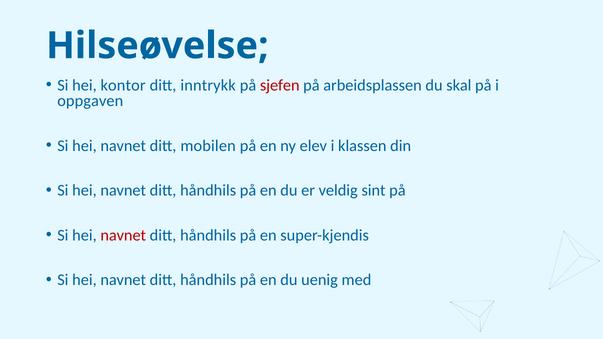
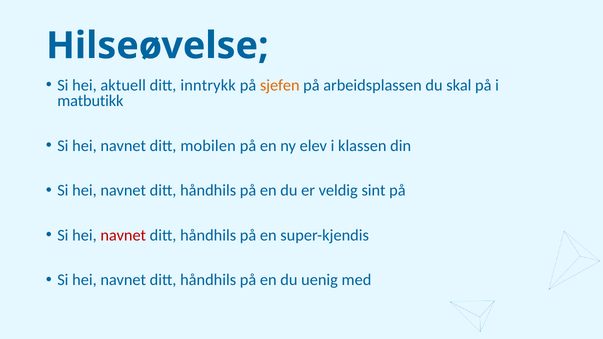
kontor: kontor -> aktuell
sjefen colour: red -> orange
oppgaven: oppgaven -> matbutikk
